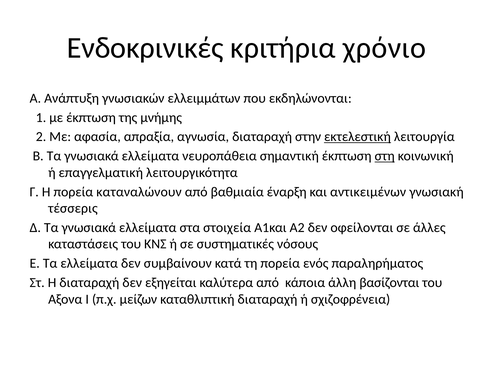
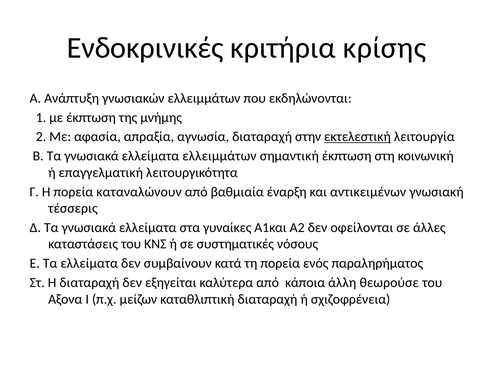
χρόνιο: χρόνιο -> κρίσης
ελλείματα νευροπάθεια: νευροπάθεια -> ελλειμμάτων
στη underline: present -> none
στοιχεία: στοιχεία -> γυναίκες
βασίζονται: βασίζονται -> θεωρούσε
